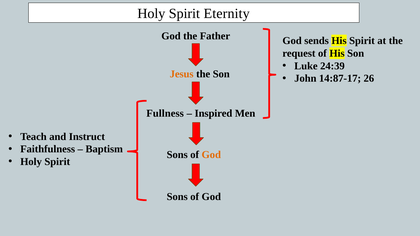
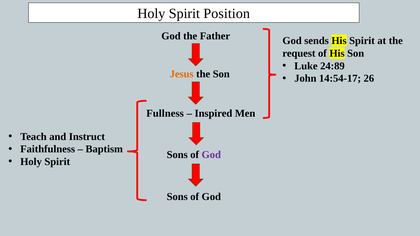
Eternity: Eternity -> Position
24:39: 24:39 -> 24:89
14:87-17: 14:87-17 -> 14:54-17
God at (211, 155) colour: orange -> purple
